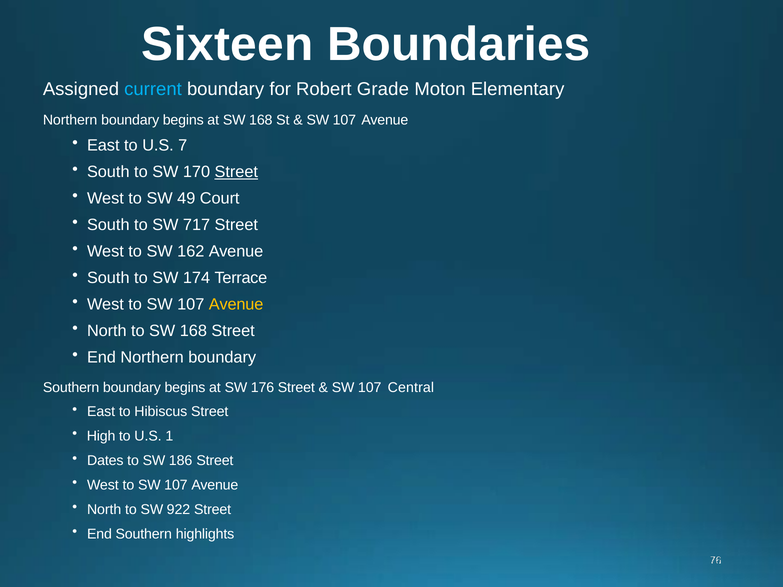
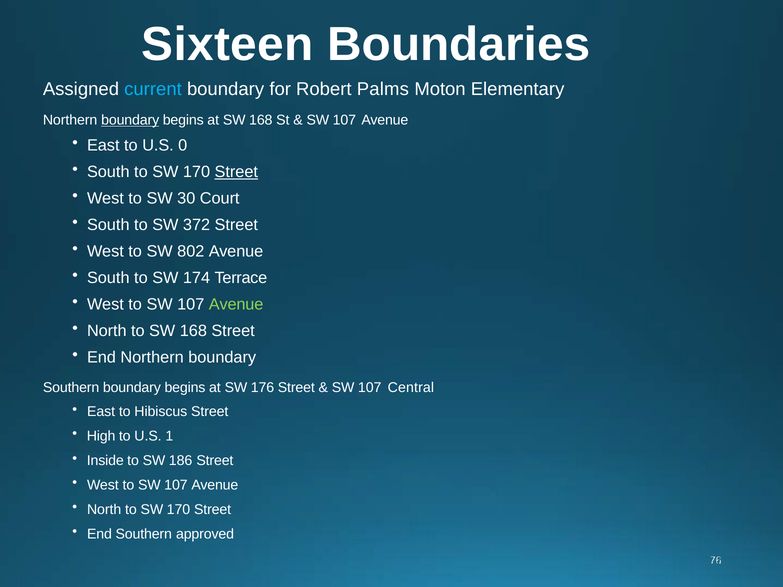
Grade: Grade -> Palms
boundary at (130, 120) underline: none -> present
7: 7 -> 0
49: 49 -> 30
717: 717 -> 372
162: 162 -> 802
Avenue at (236, 305) colour: yellow -> light green
Dates: Dates -> Inside
North to SW 922: 922 -> 170
highlights: highlights -> approved
